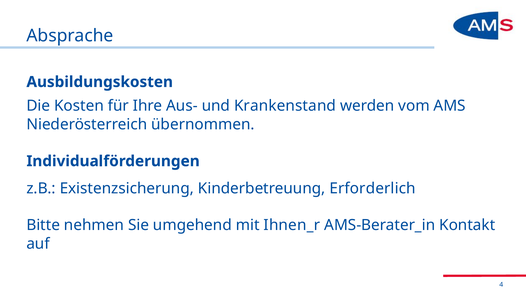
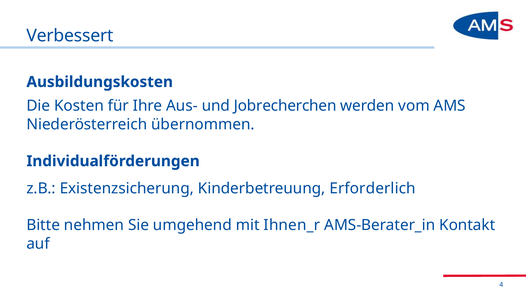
Absprache: Absprache -> Verbessert
Krankenstand: Krankenstand -> Jobrecherchen
